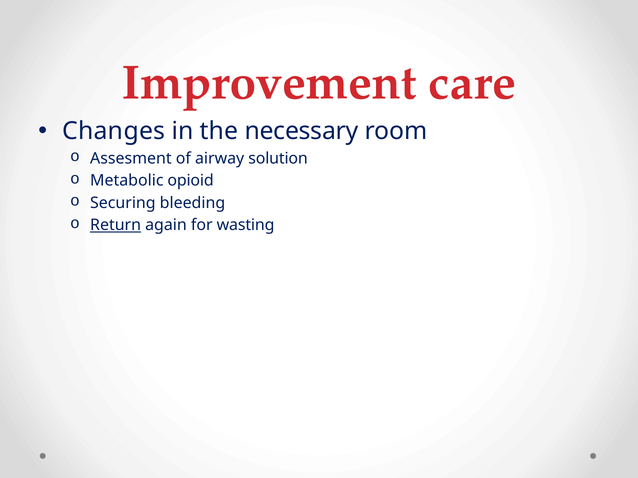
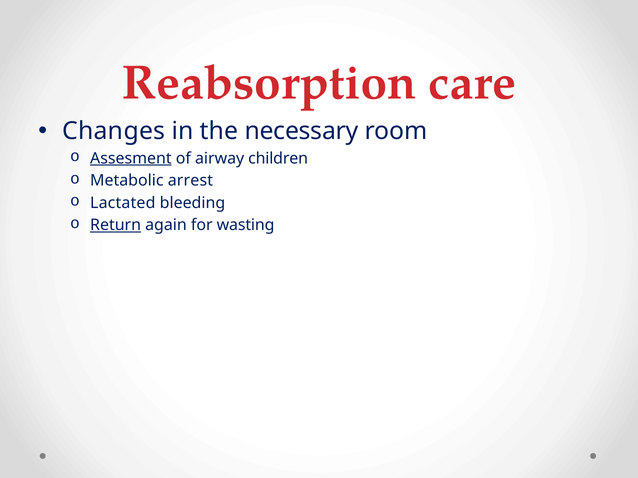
Improvement: Improvement -> Reabsorption
Assesment underline: none -> present
solution: solution -> children
opioid: opioid -> arrest
Securing: Securing -> Lactated
